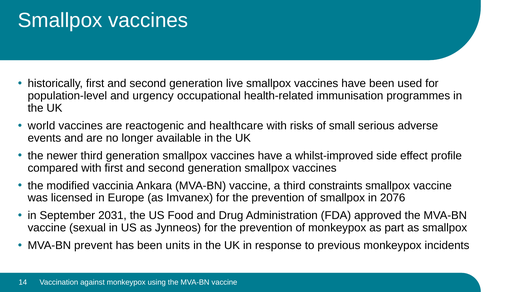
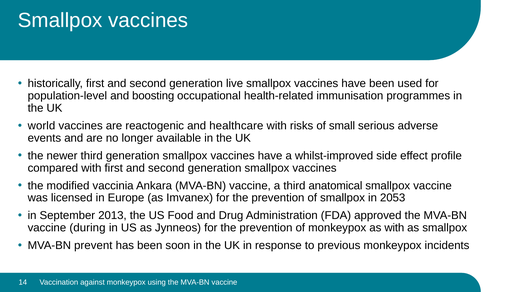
urgency: urgency -> boosting
constraints: constraints -> anatomical
2076: 2076 -> 2053
2031: 2031 -> 2013
sexual: sexual -> during
as part: part -> with
units: units -> soon
